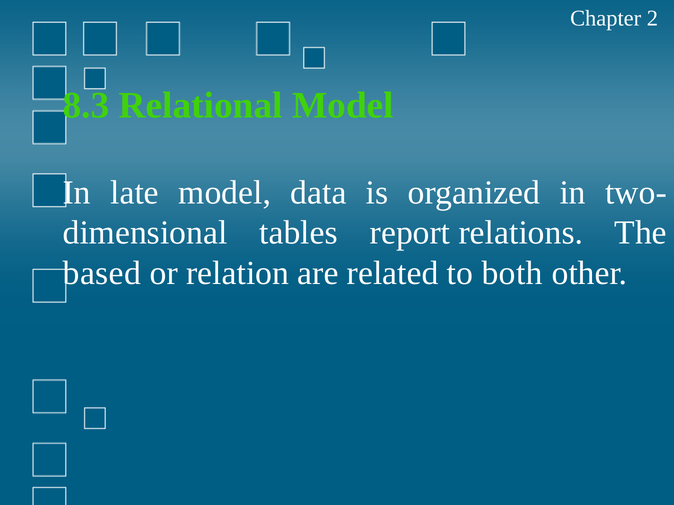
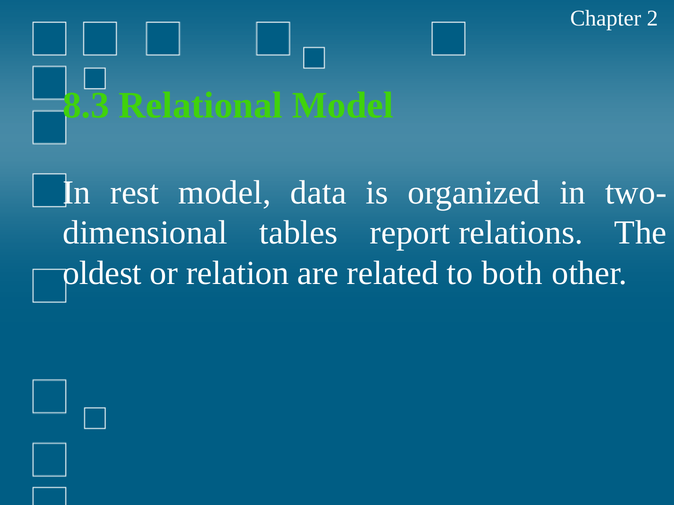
late: late -> rest
based: based -> oldest
